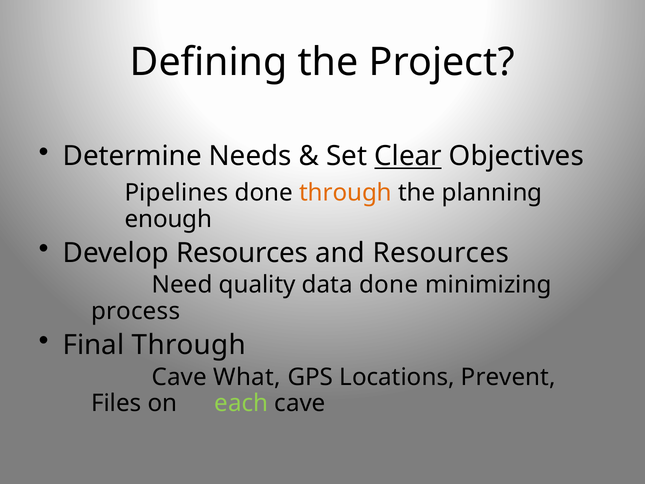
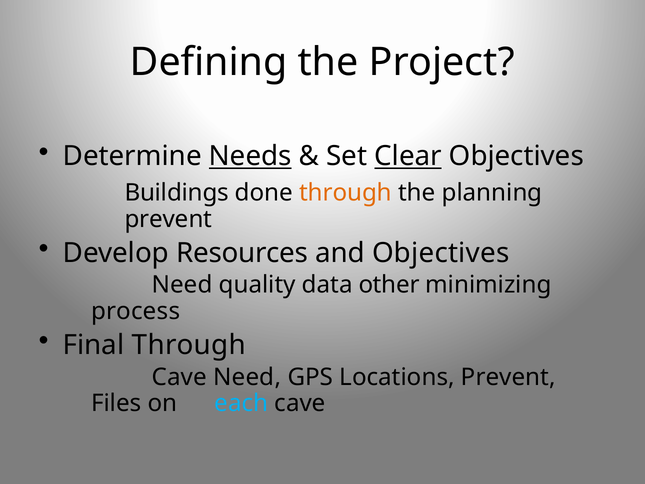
Needs underline: none -> present
Pipelines: Pipelines -> Buildings
enough at (168, 219): enough -> prevent
and Resources: Resources -> Objectives
data done: done -> other
Cave What: What -> Need
each colour: light green -> light blue
